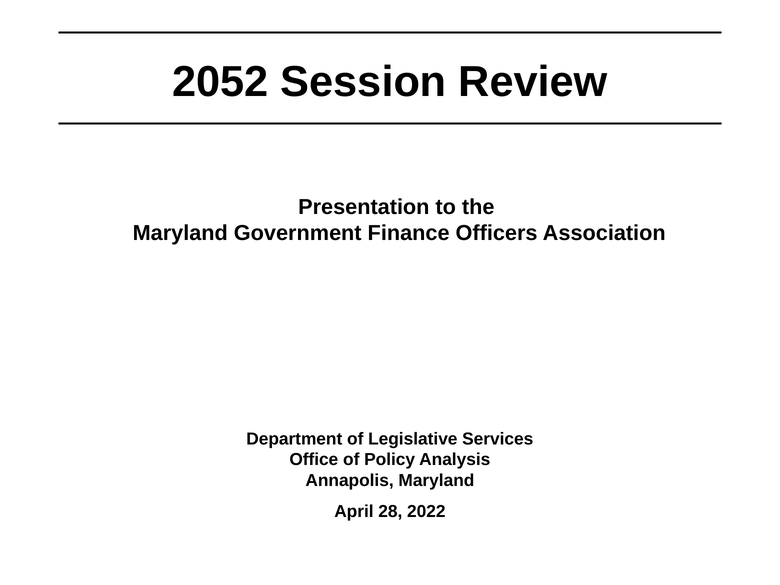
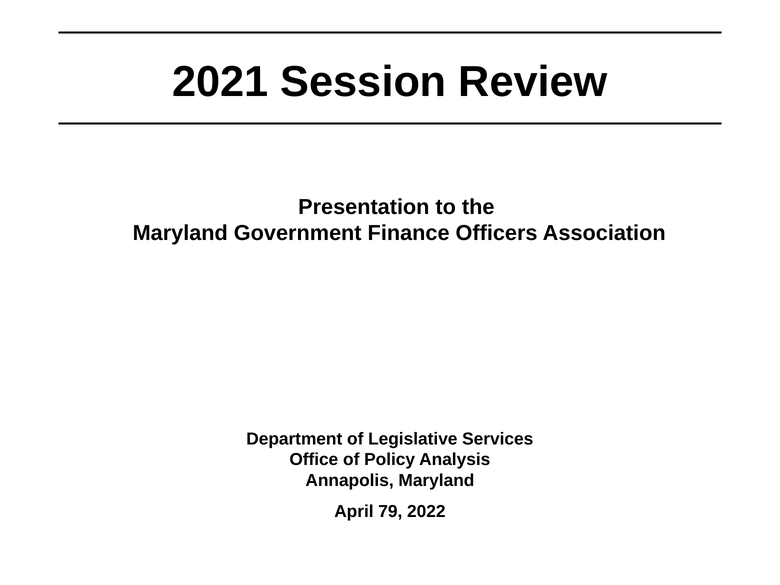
2052: 2052 -> 2021
28: 28 -> 79
